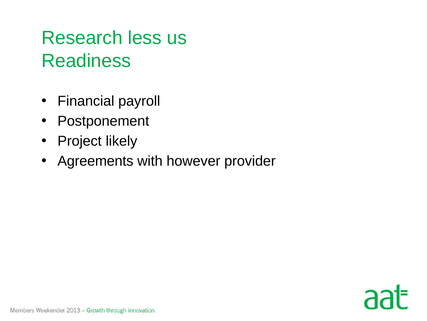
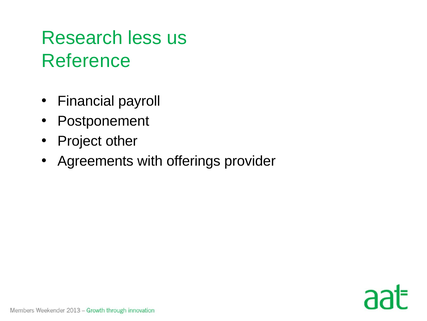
Readiness: Readiness -> Reference
likely: likely -> other
however: however -> offerings
